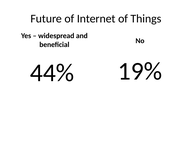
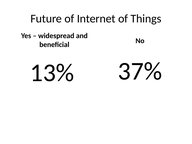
19%: 19% -> 37%
44%: 44% -> 13%
